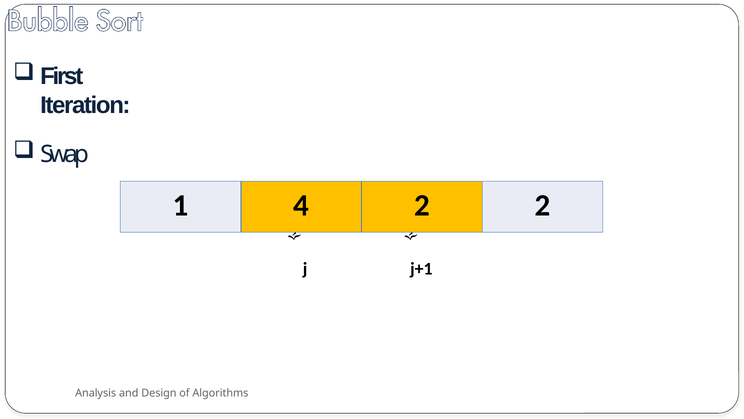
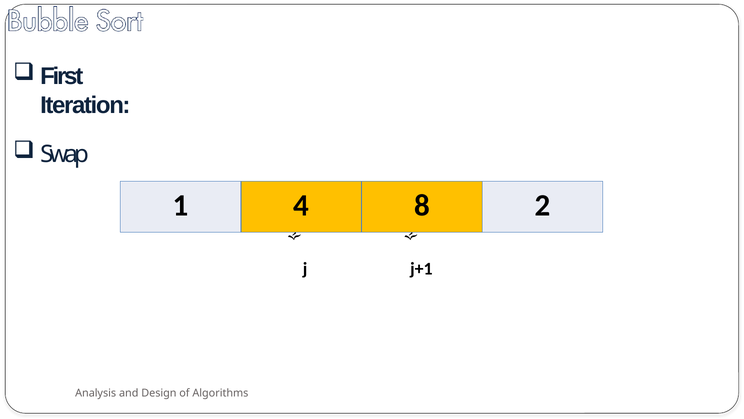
4 2: 2 -> 8
